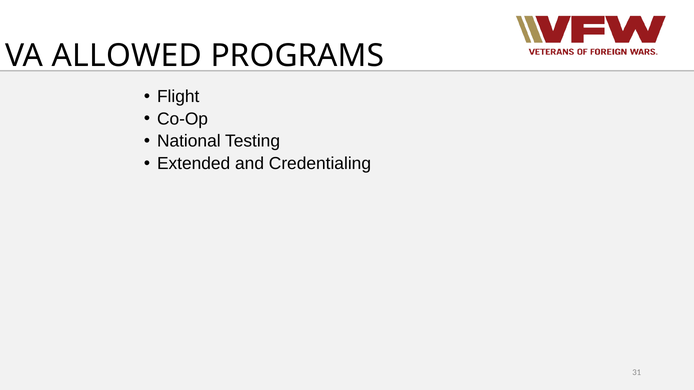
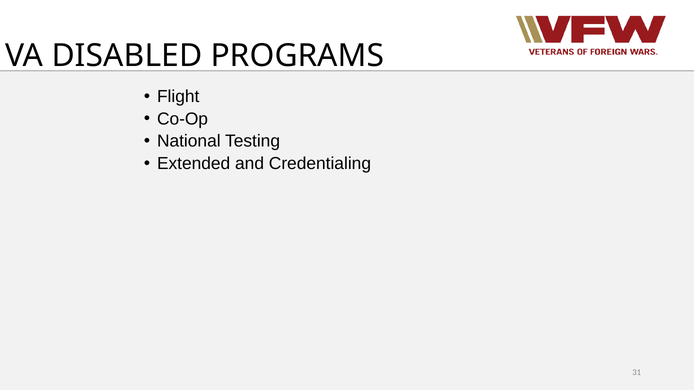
ALLOWED: ALLOWED -> DISABLED
